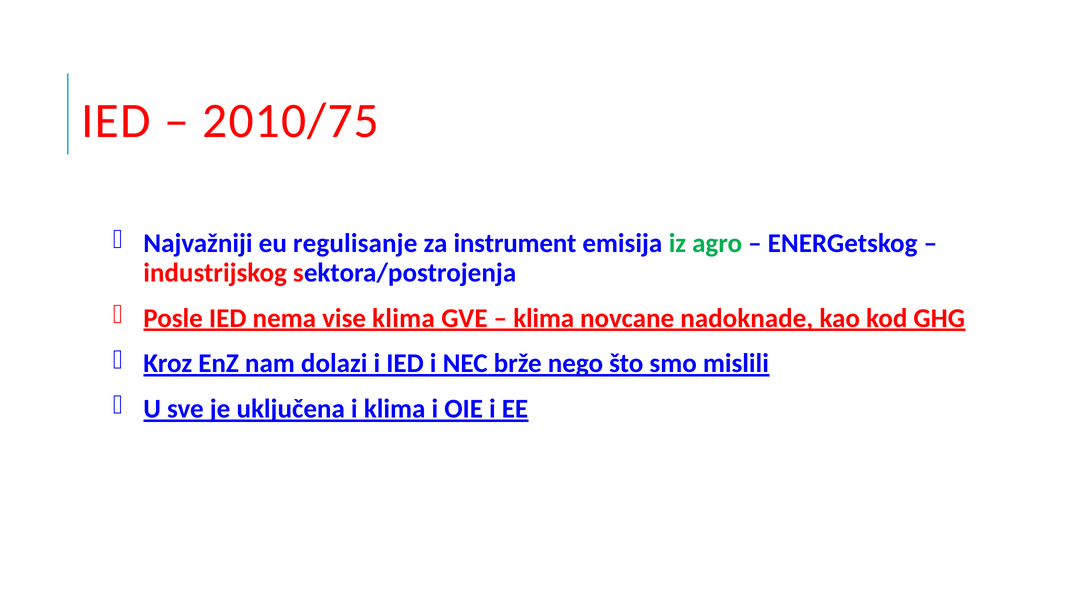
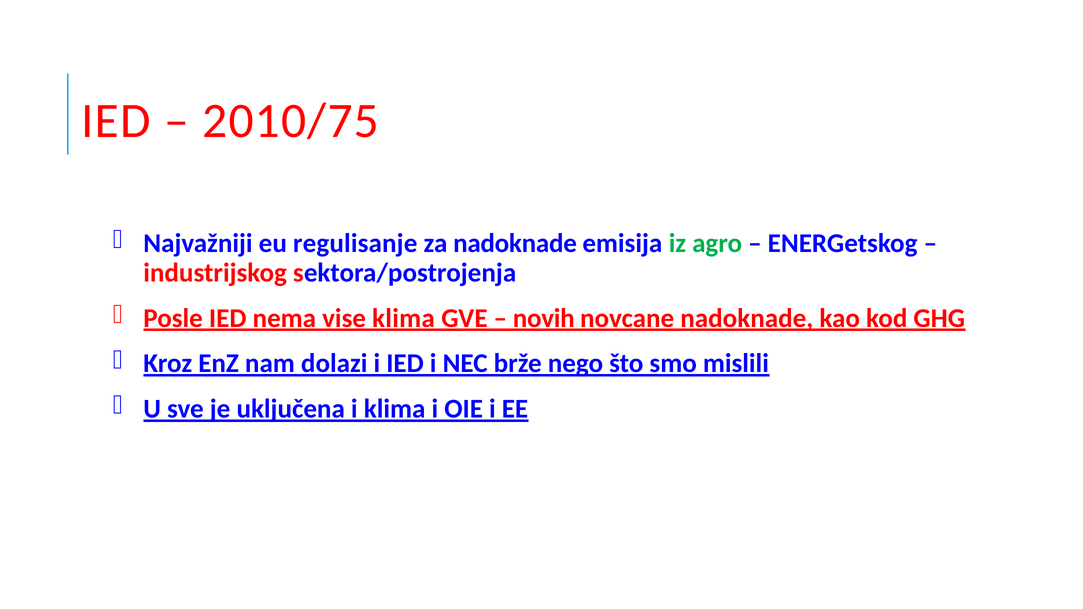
za instrument: instrument -> nadoknade
klima at (544, 318): klima -> novih
